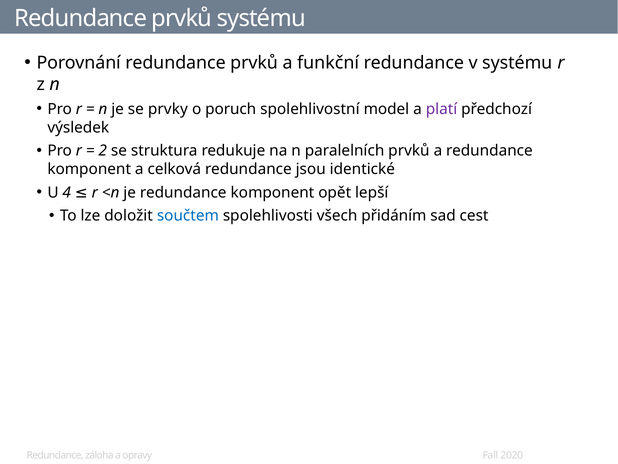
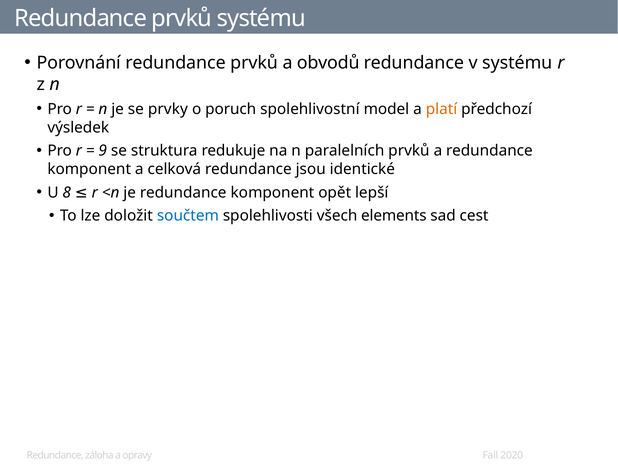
funkční: funkční -> obvodů
platí colour: purple -> orange
2: 2 -> 9
4: 4 -> 8
přidáním: přidáním -> elements
